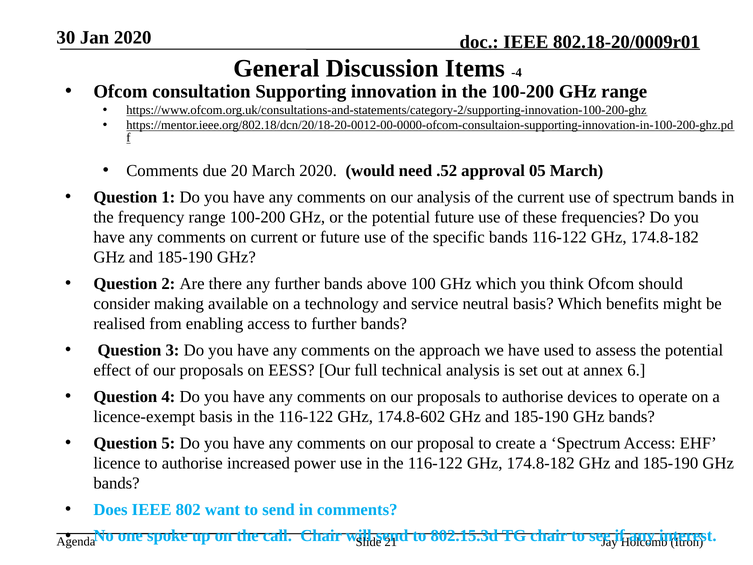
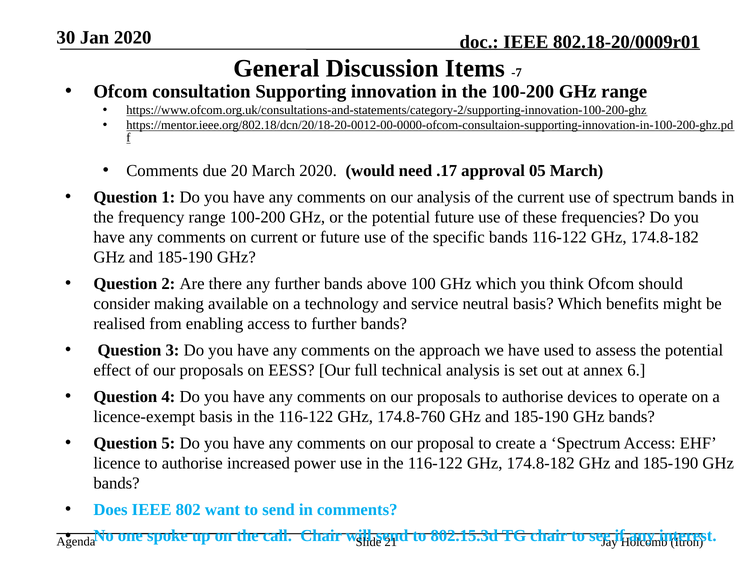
-4: -4 -> -7
.52: .52 -> .17
174.8-602: 174.8-602 -> 174.8-760
